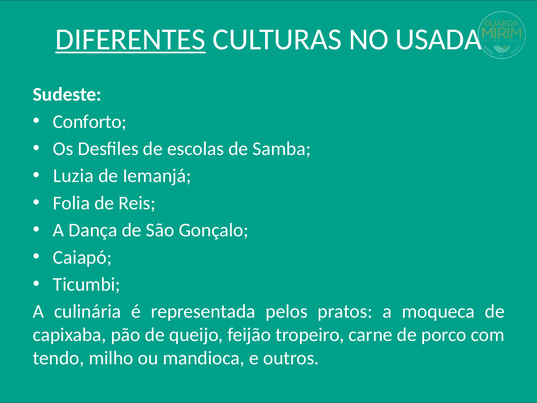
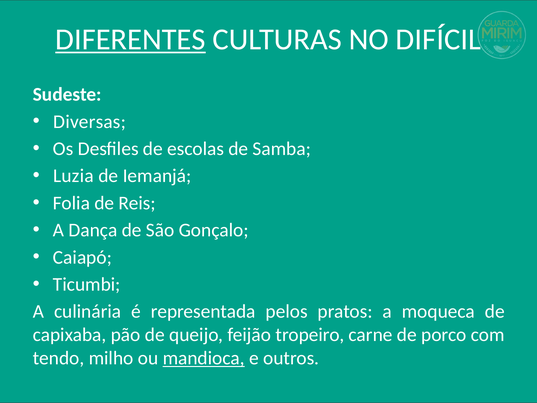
USADA: USADA -> DIFÍCIL
Conforto: Conforto -> Diversas
mandioca underline: none -> present
